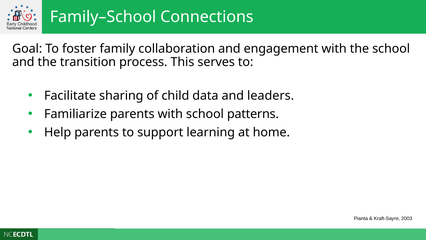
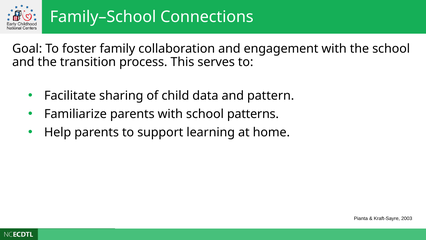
leaders: leaders -> pattern
